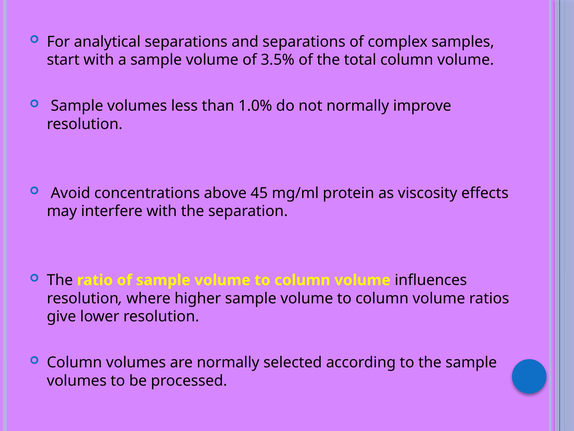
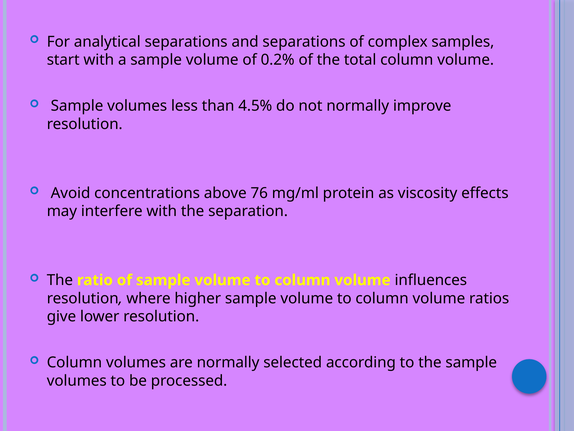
3.5%: 3.5% -> 0.2%
1.0%: 1.0% -> 4.5%
45: 45 -> 76
